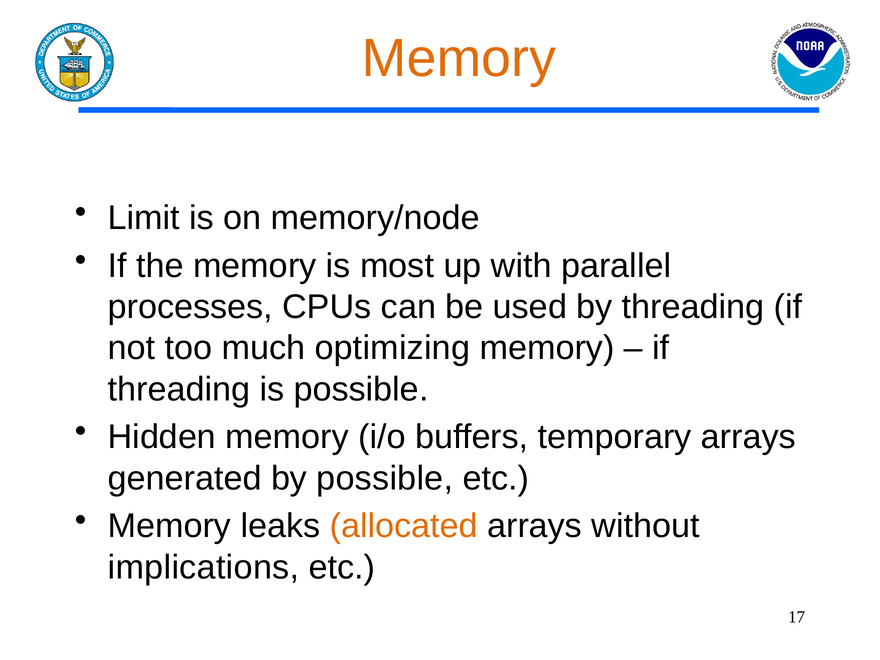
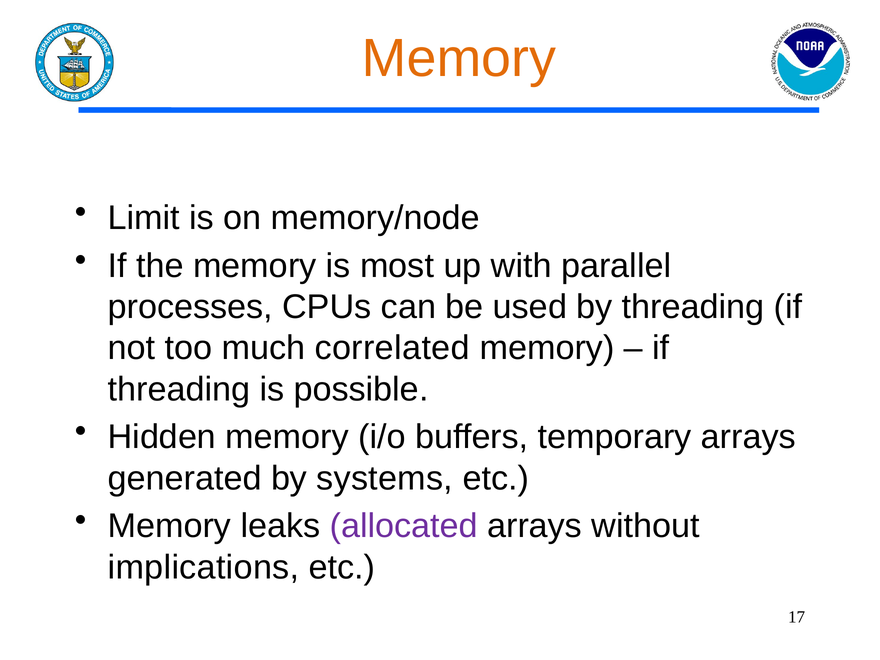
optimizing: optimizing -> correlated
by possible: possible -> systems
allocated colour: orange -> purple
